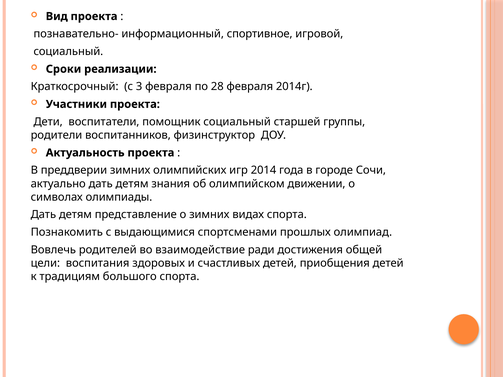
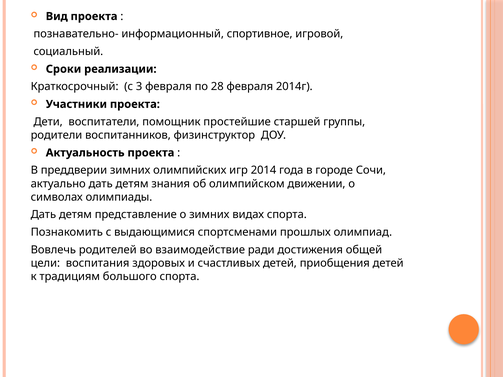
помощник социальный: социальный -> простейшие
